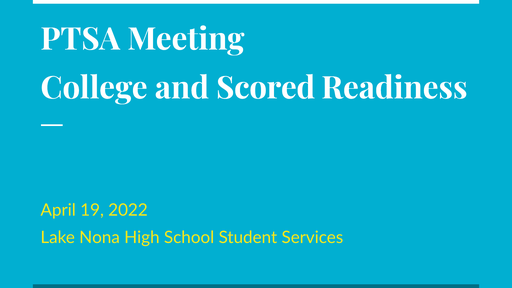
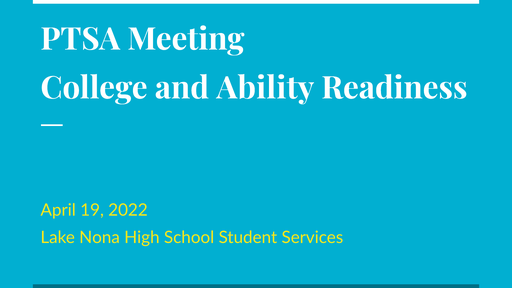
Scored: Scored -> Ability
